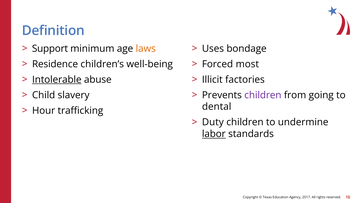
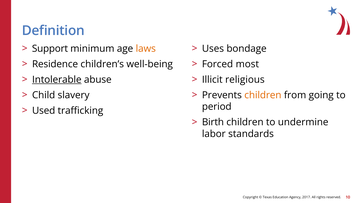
factories: factories -> religious
children at (263, 95) colour: purple -> orange
dental: dental -> period
Hour: Hour -> Used
Duty: Duty -> Birth
labor underline: present -> none
